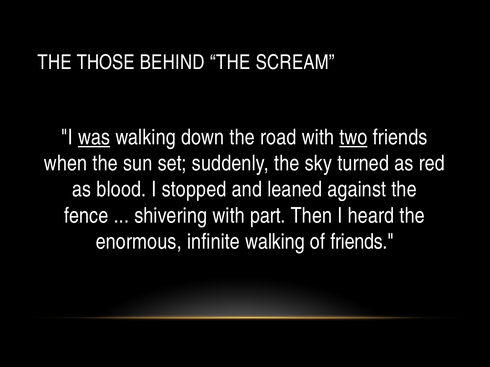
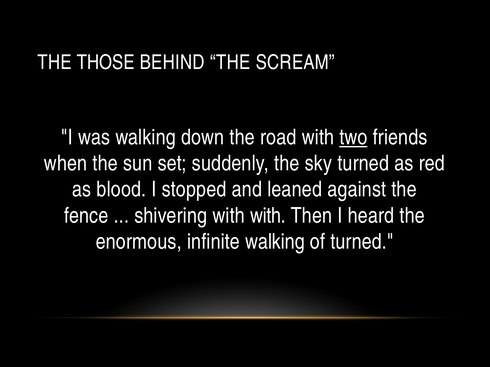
was underline: present -> none
with part: part -> with
of friends: friends -> turned
